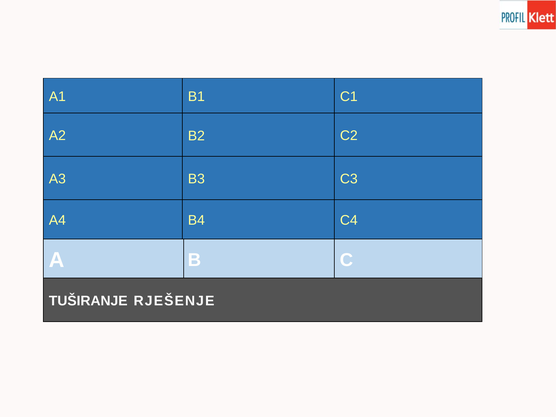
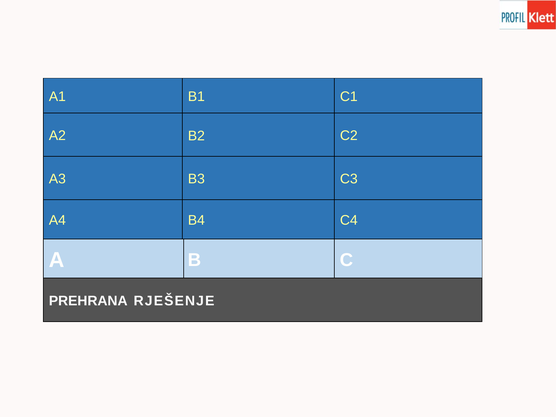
TUŠIRANJE at (88, 301): TUŠIRANJE -> PREHRANA
